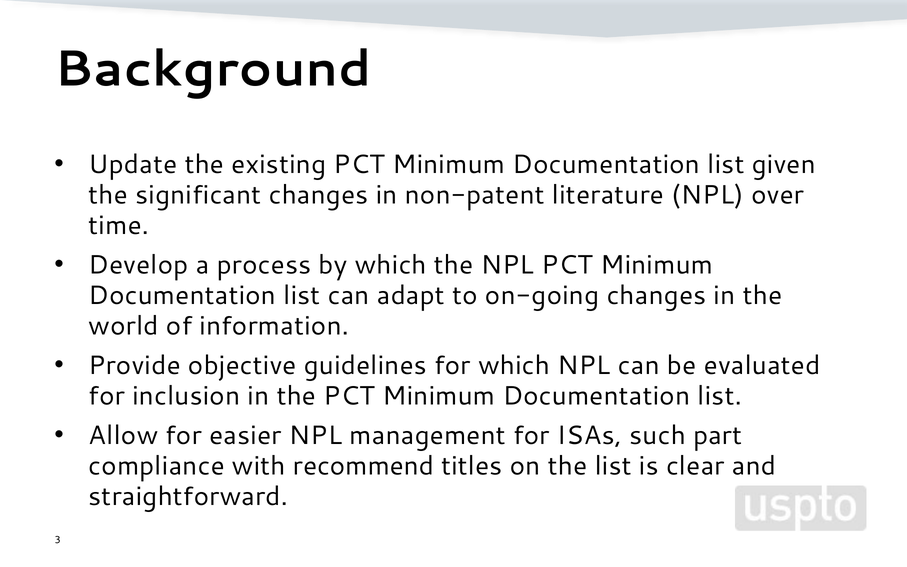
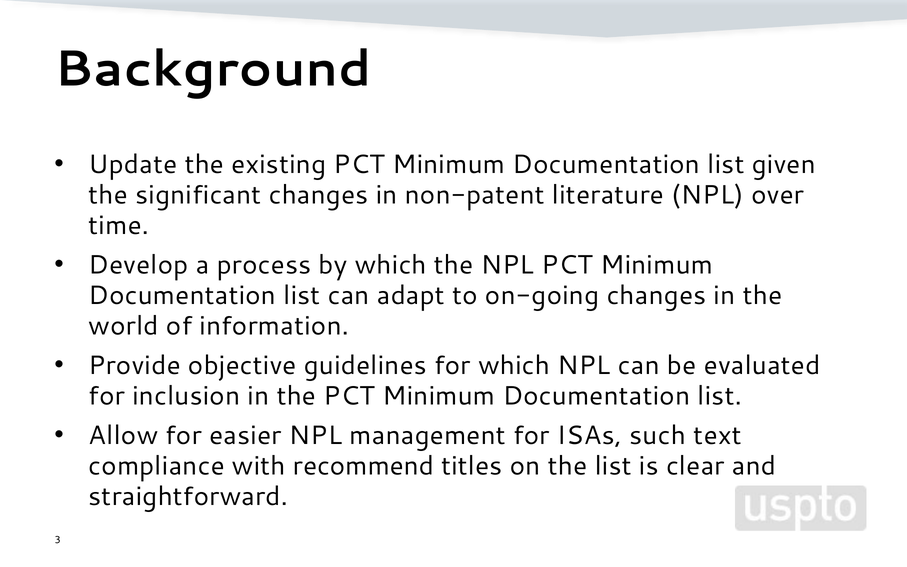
part: part -> text
